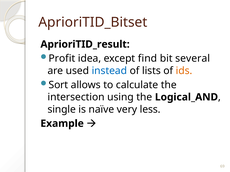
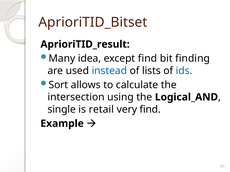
Profit: Profit -> Many
several: several -> finding
ids colour: orange -> blue
naïve: naïve -> retail
very less: less -> find
